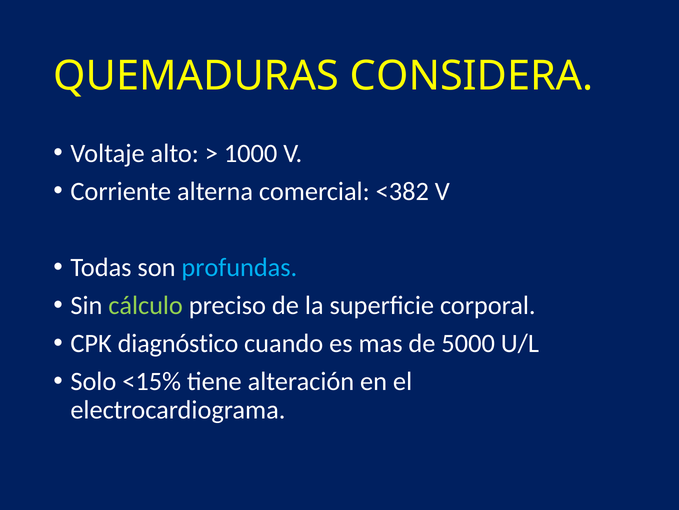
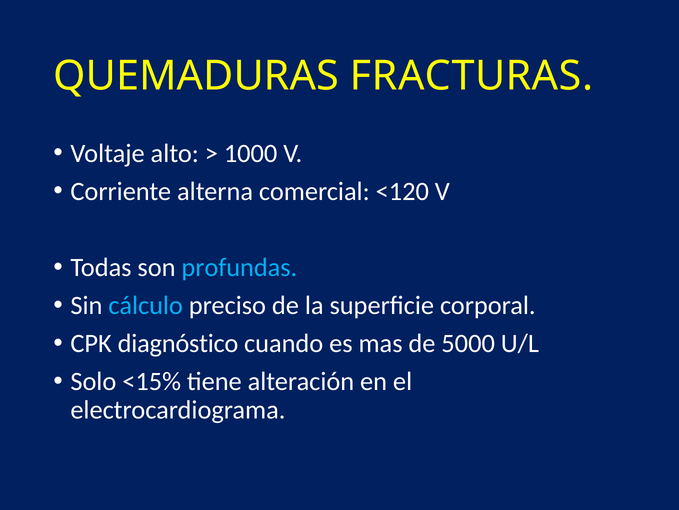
CONSIDERA: CONSIDERA -> FRACTURAS
<382: <382 -> <120
cálculo colour: light green -> light blue
